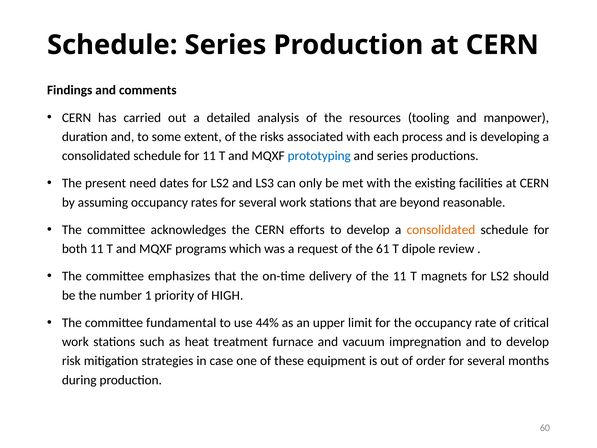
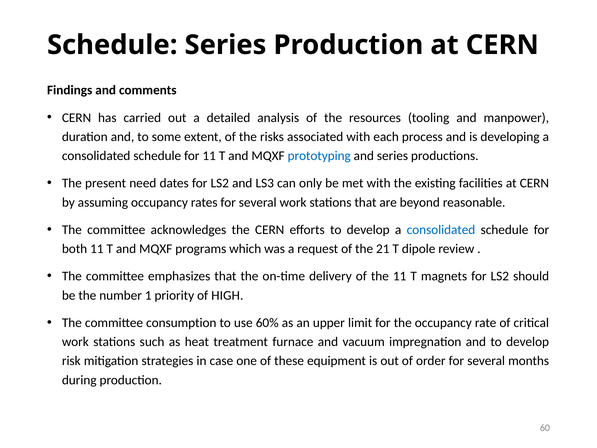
consolidated at (441, 230) colour: orange -> blue
61: 61 -> 21
fundamental: fundamental -> consumption
44%: 44% -> 60%
